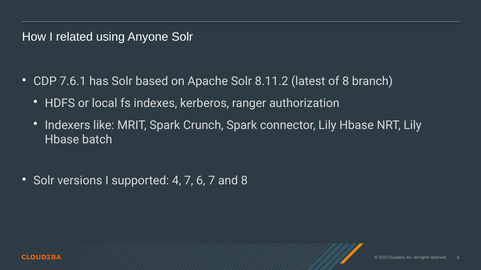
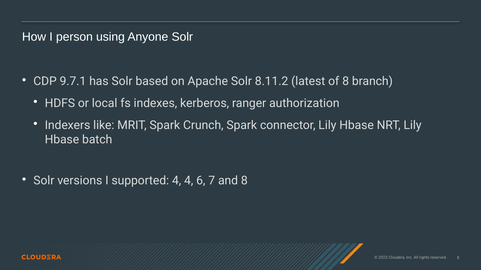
related: related -> person
7.6.1: 7.6.1 -> 9.7.1
4 7: 7 -> 4
